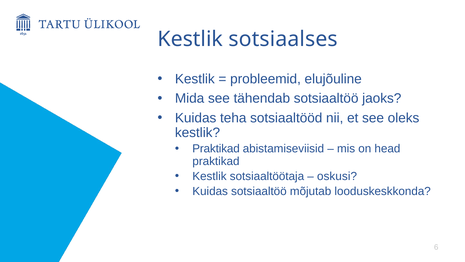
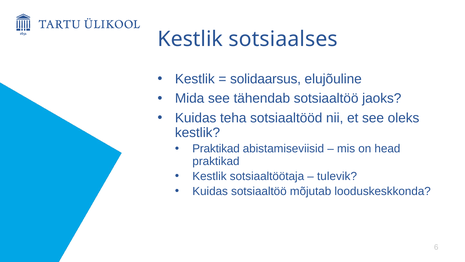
probleemid: probleemid -> solidaarsus
oskusi: oskusi -> tulevik
